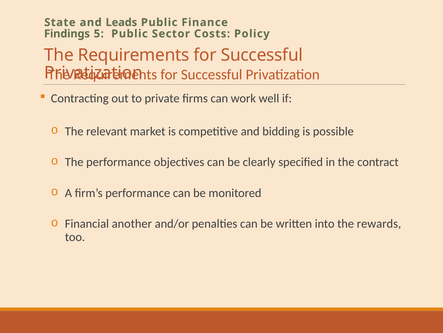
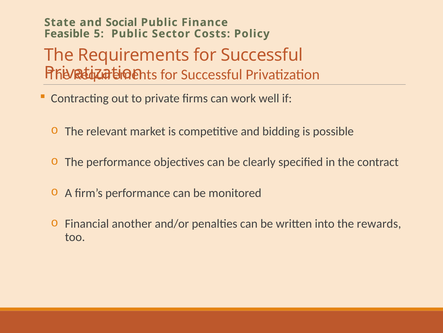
Leads: Leads -> Social
Findings: Findings -> Feasible
